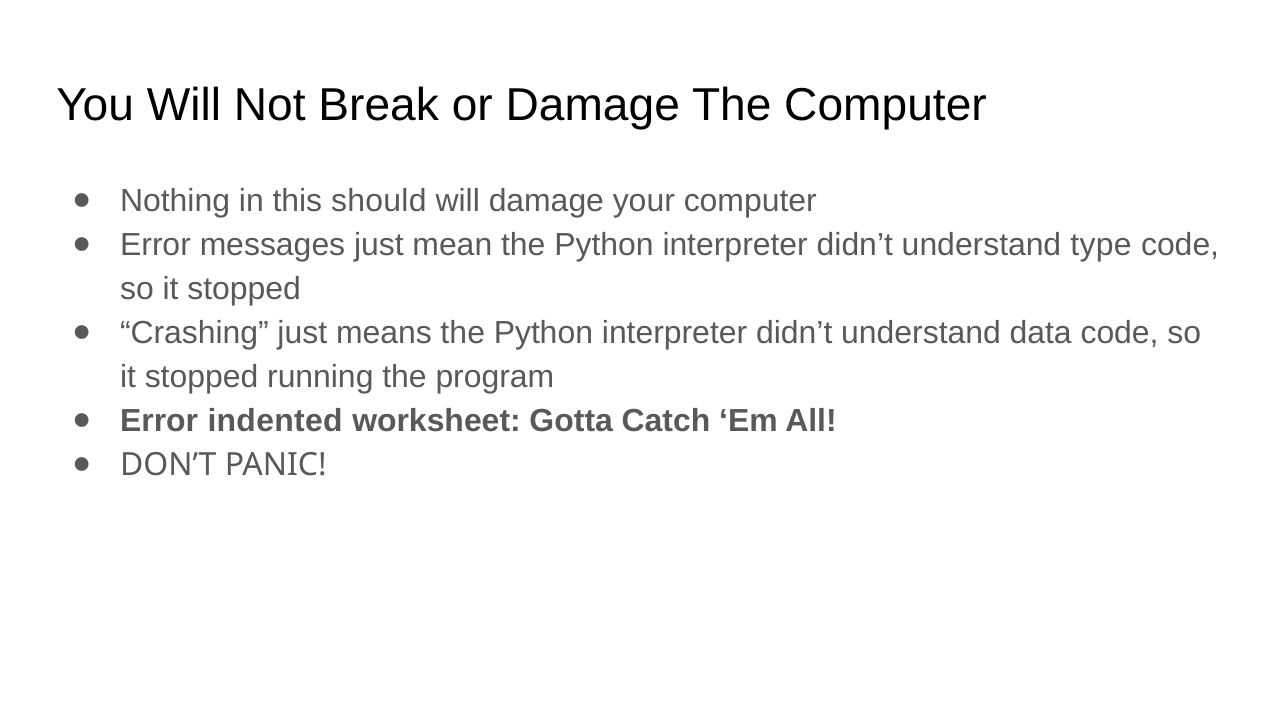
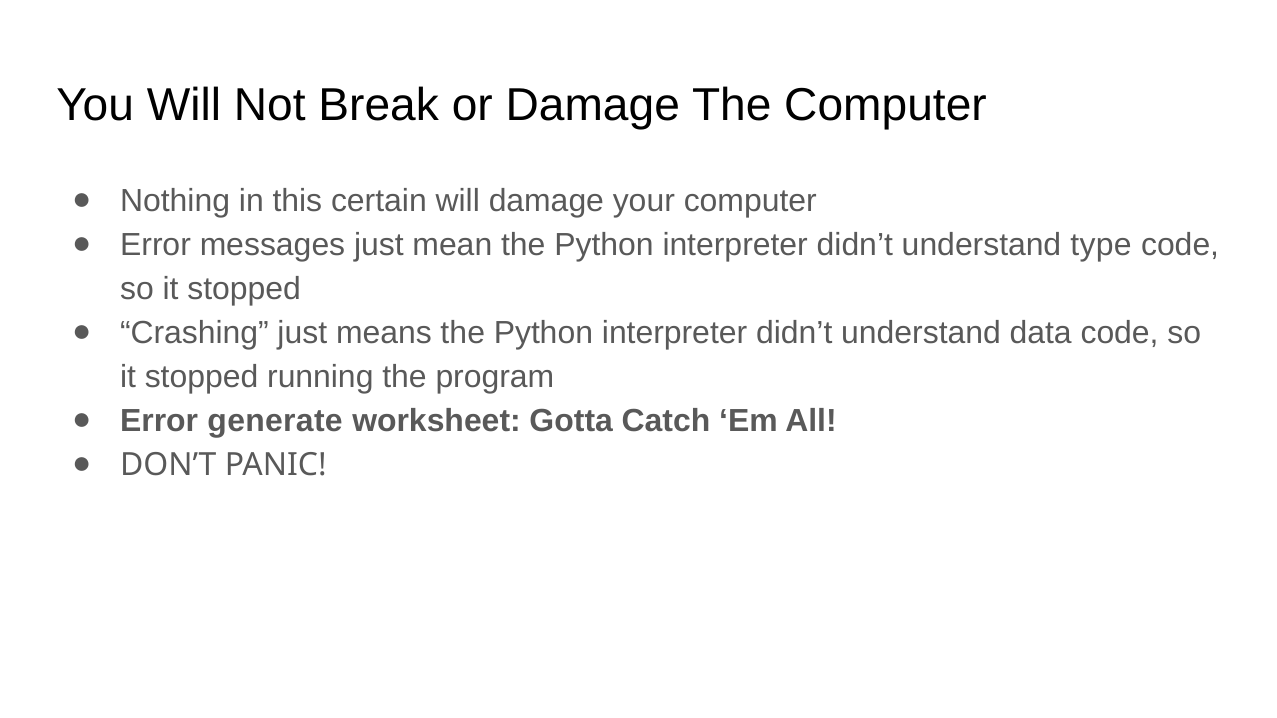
should: should -> certain
indented: indented -> generate
